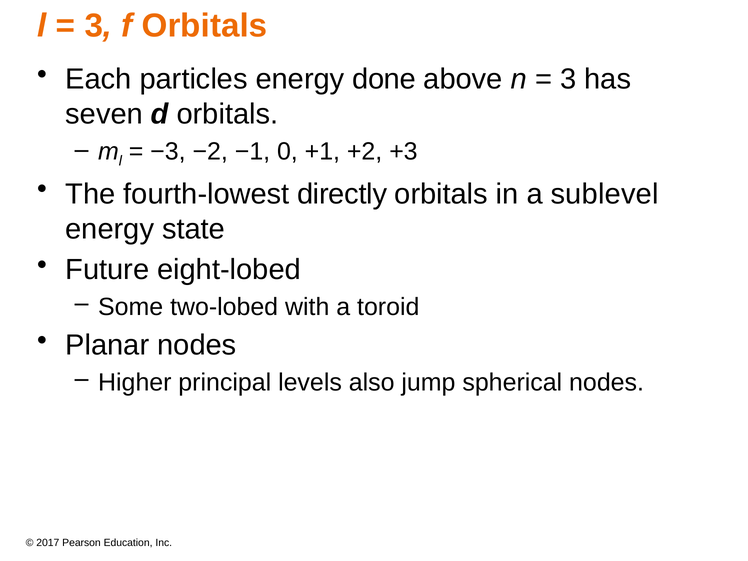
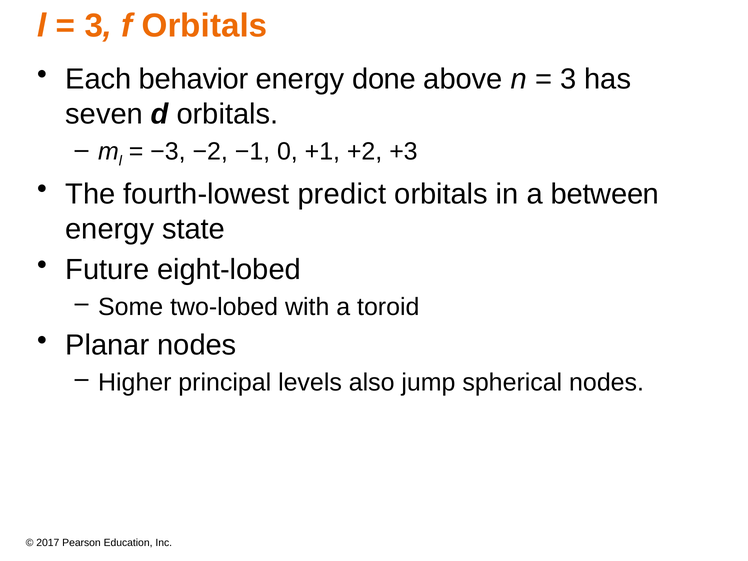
particles: particles -> behavior
directly: directly -> predict
sublevel: sublevel -> between
